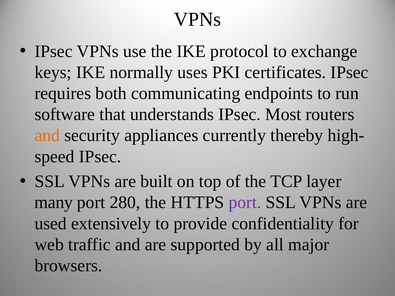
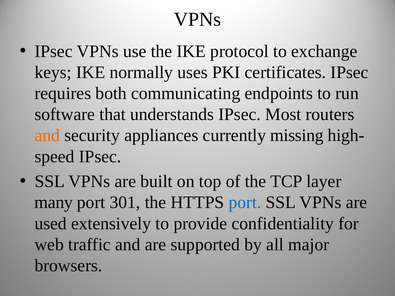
thereby: thereby -> missing
280: 280 -> 301
port at (245, 203) colour: purple -> blue
